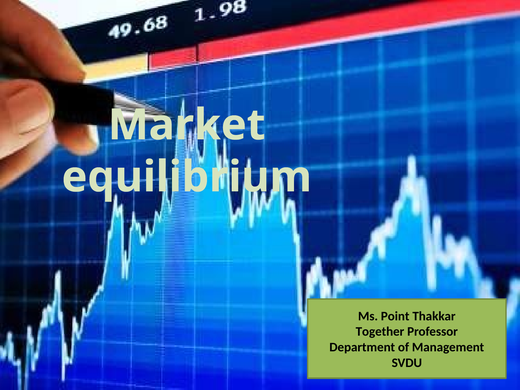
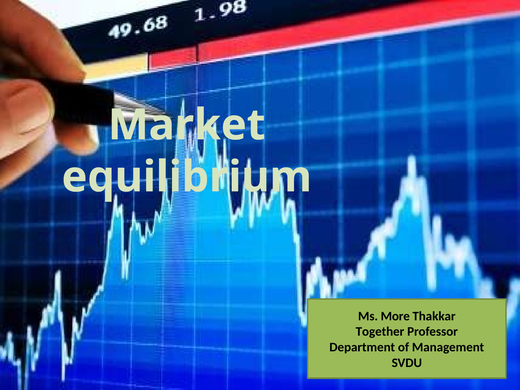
Point: Point -> More
